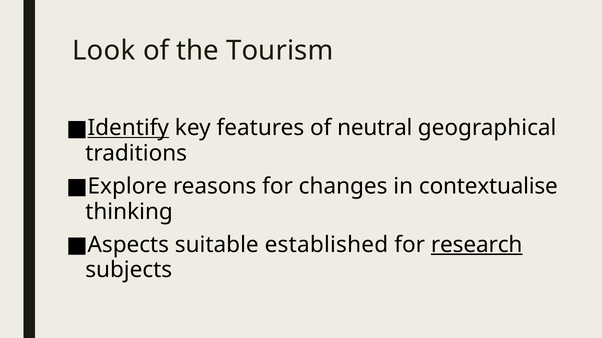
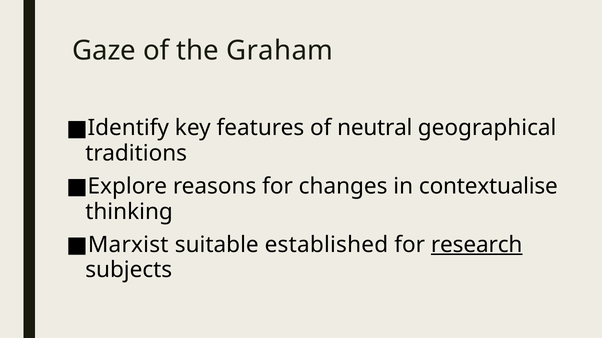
Look: Look -> Gaze
Tourism: Tourism -> Graham
Identify underline: present -> none
Aspects: Aspects -> Marxist
